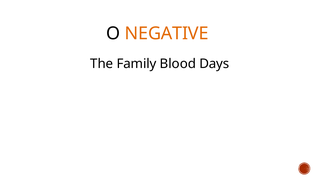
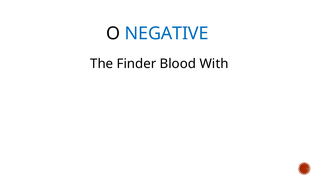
NEGATIVE colour: orange -> blue
Family: Family -> Finder
Days: Days -> With
